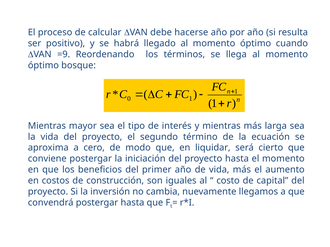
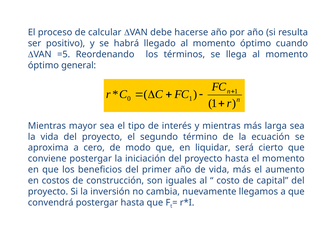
=9: =9 -> =5
bosque: bosque -> general
